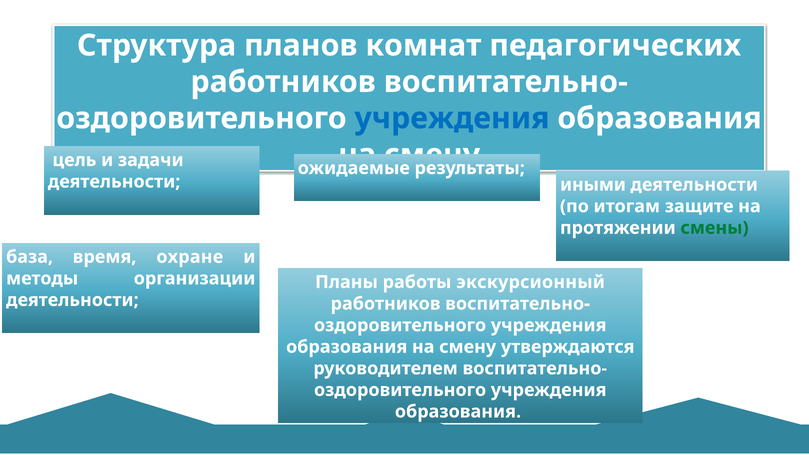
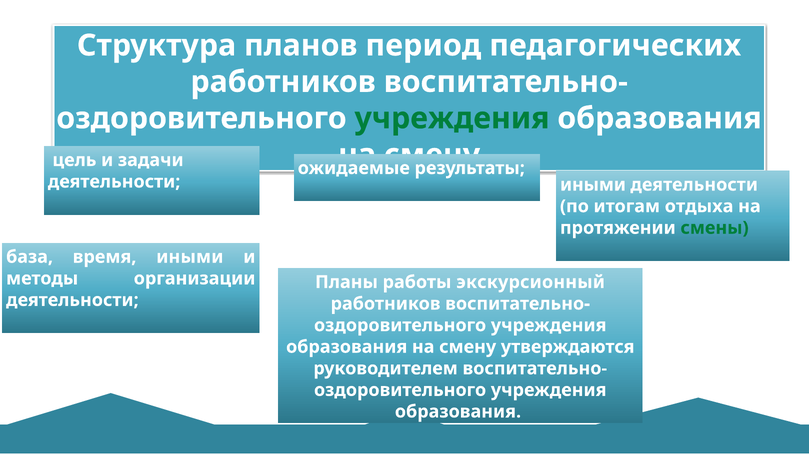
комнат: комнат -> период
учреждения at (452, 118) colour: blue -> green
защите: защите -> отдыха
время охране: охране -> иными
